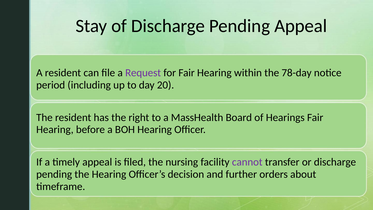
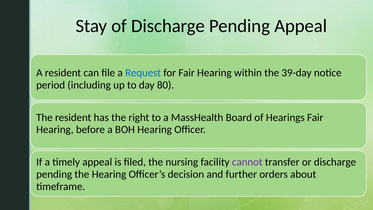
Request colour: purple -> blue
78-day: 78-day -> 39-day
20: 20 -> 80
